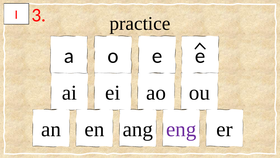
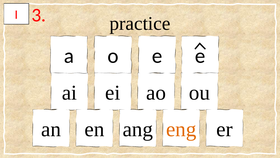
eng colour: purple -> orange
